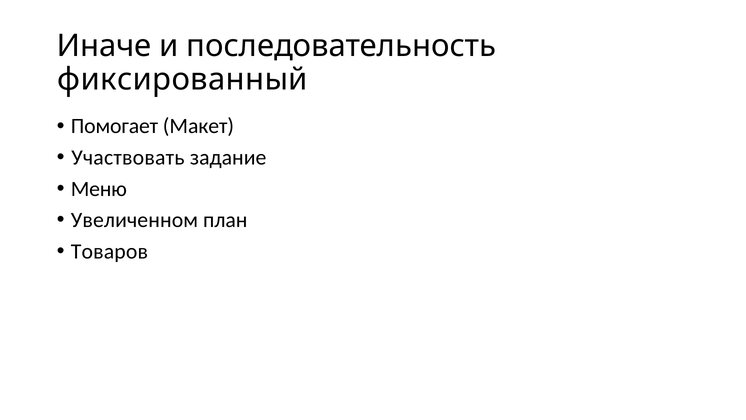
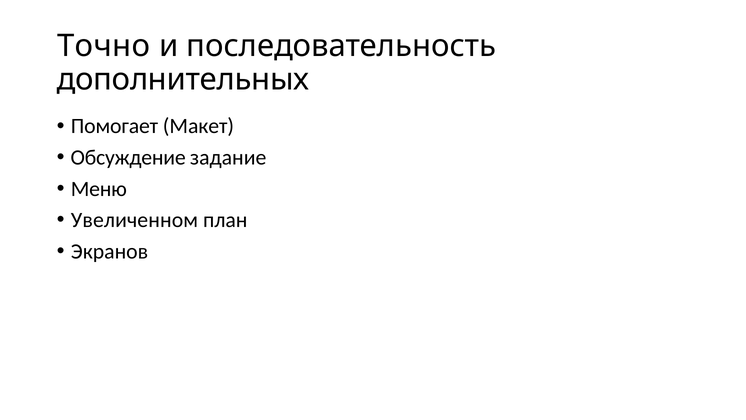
Иначе: Иначе -> Точно
фиксированный: фиксированный -> дополнительных
Участвовать: Участвовать -> Обсуждение
Товаров: Товаров -> Экранов
